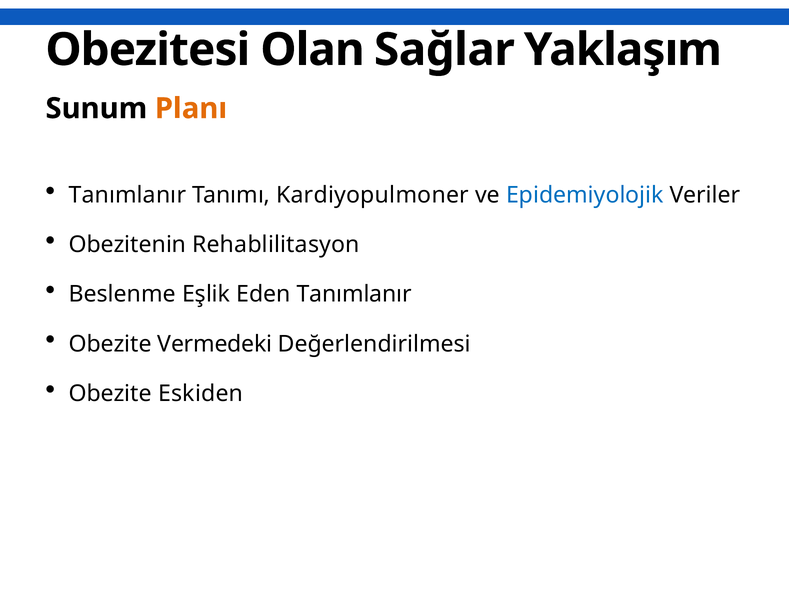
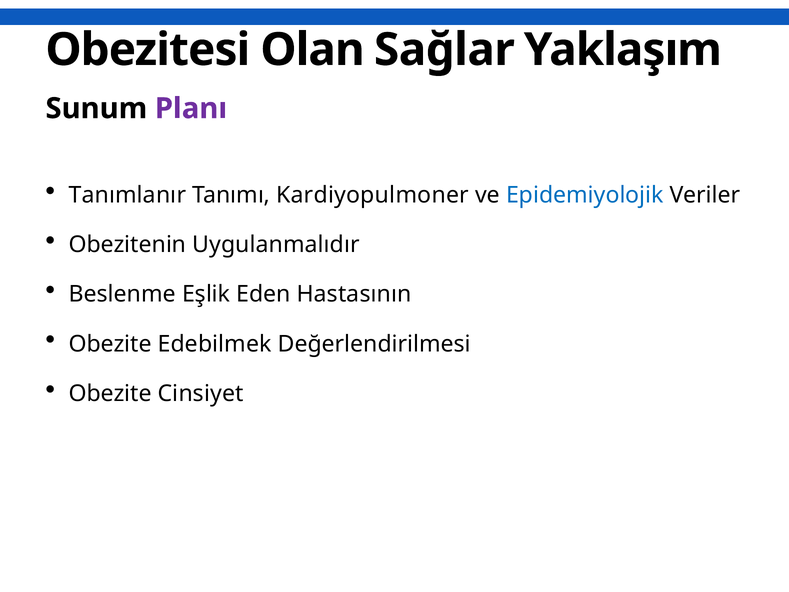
Planı colour: orange -> purple
Rehablilitasyon: Rehablilitasyon -> Uygulanmalıdır
Eden Tanımlanır: Tanımlanır -> Hastasının
Vermedeki: Vermedeki -> Edebilmek
Eskiden: Eskiden -> Cinsiyet
